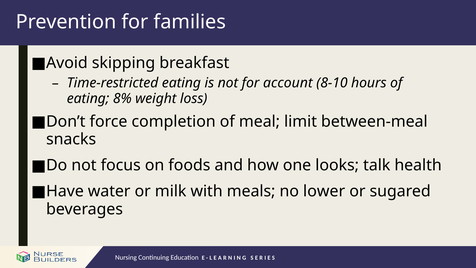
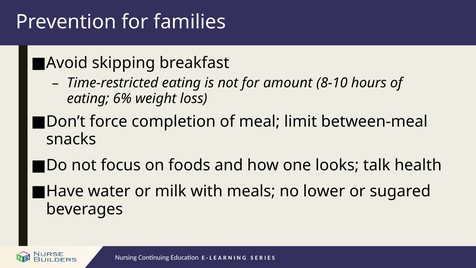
account: account -> amount
8%: 8% -> 6%
